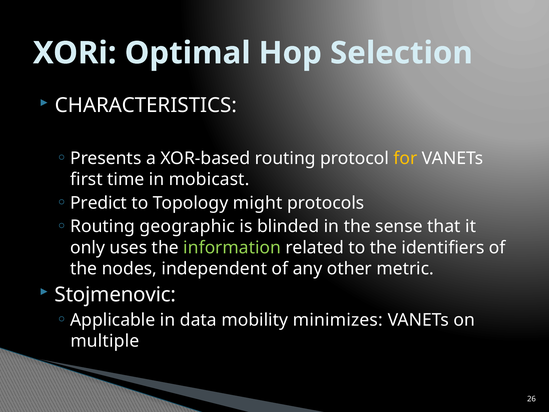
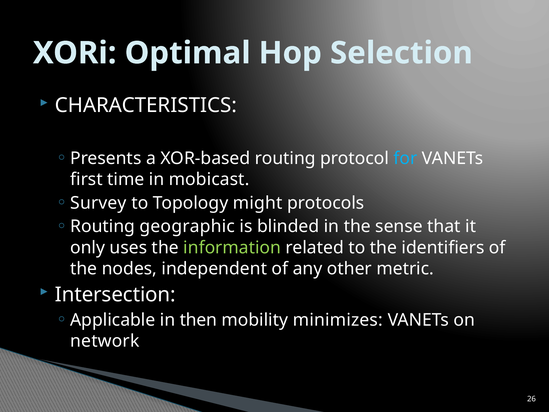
for colour: yellow -> light blue
Predict: Predict -> Survey
Stojmenovic: Stojmenovic -> Intersection
data: data -> then
multiple: multiple -> network
